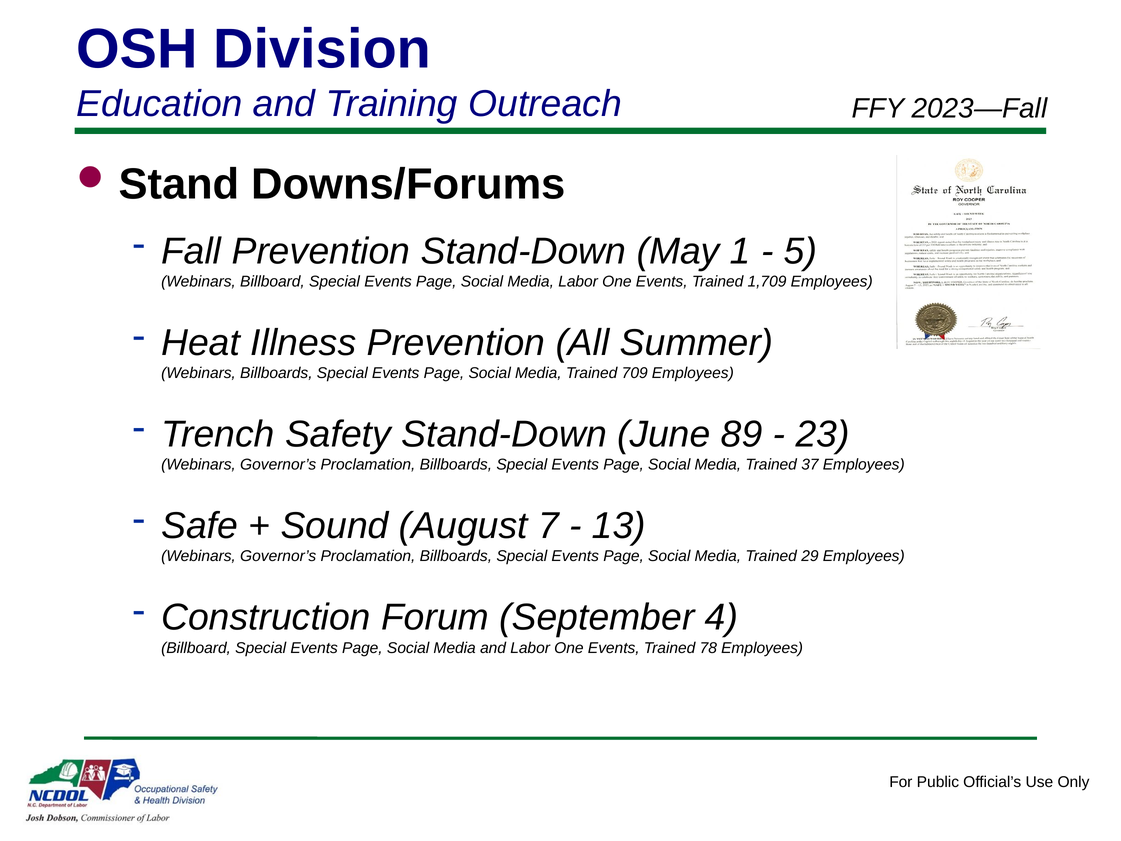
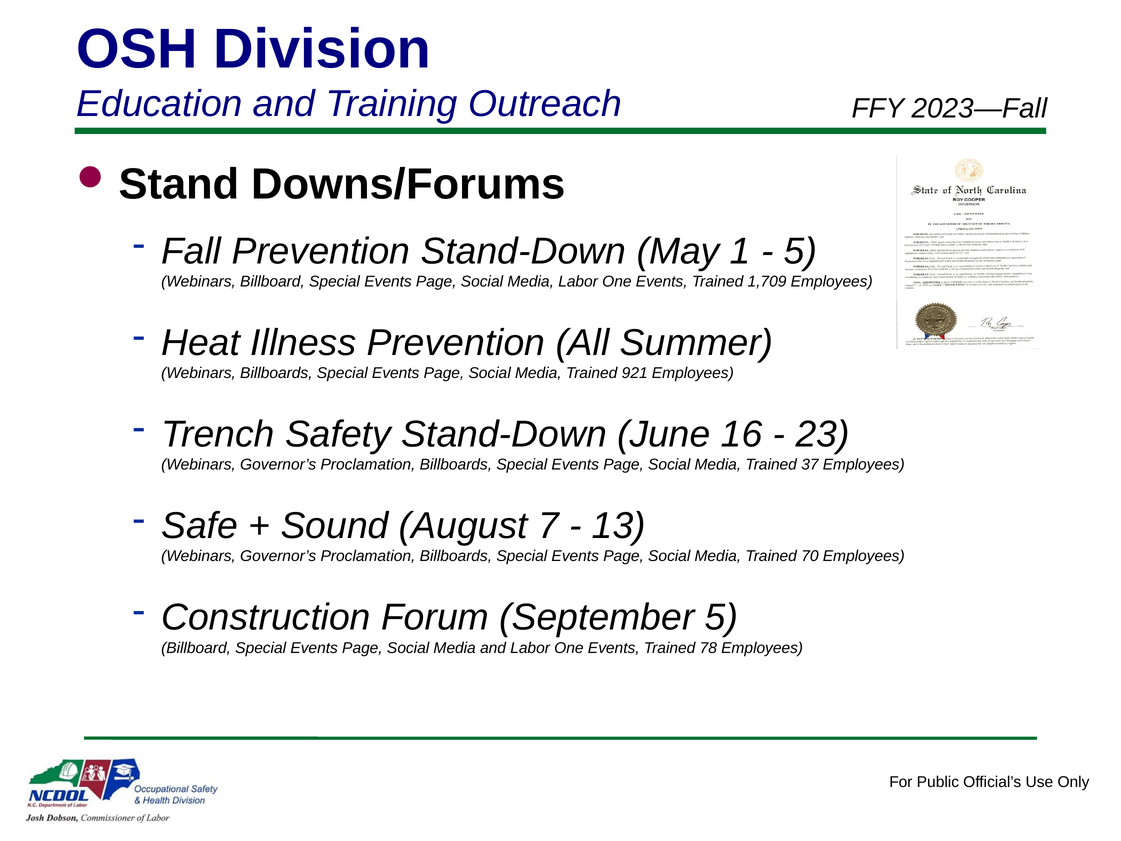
709: 709 -> 921
89: 89 -> 16
29: 29 -> 70
September 4: 4 -> 5
